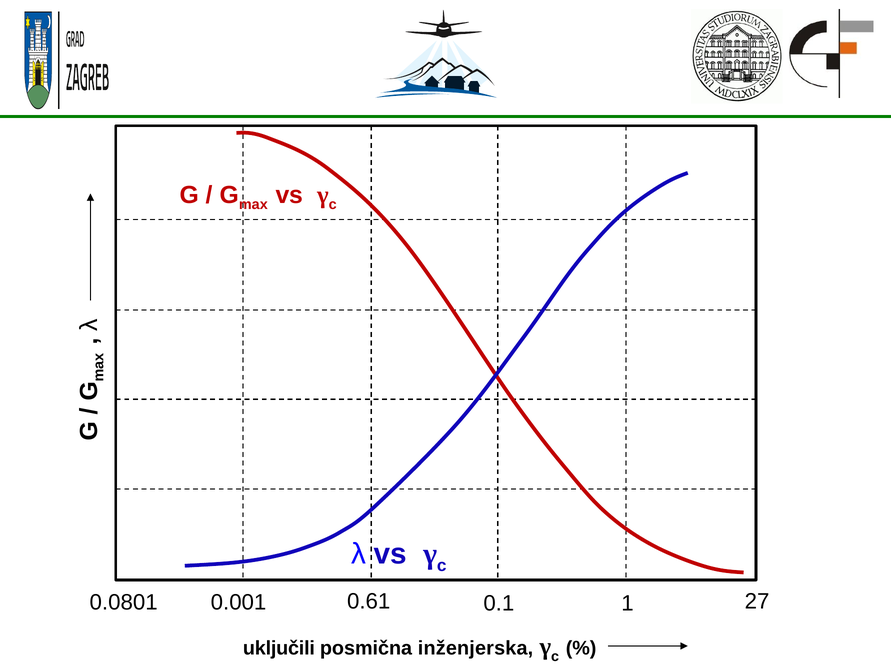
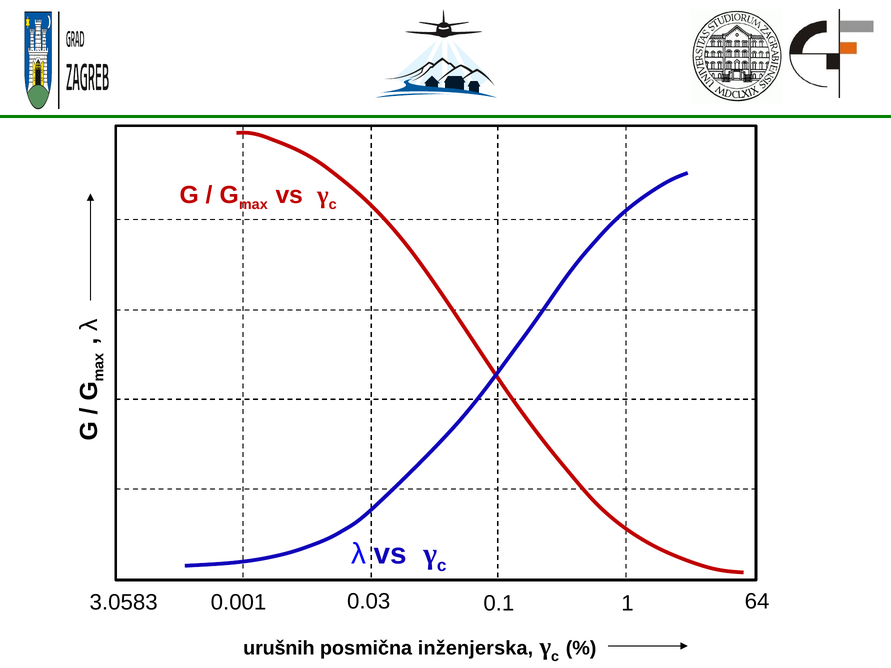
0.0801: 0.0801 -> 3.0583
0.61: 0.61 -> 0.03
27: 27 -> 64
uključili: uključili -> urušnih
